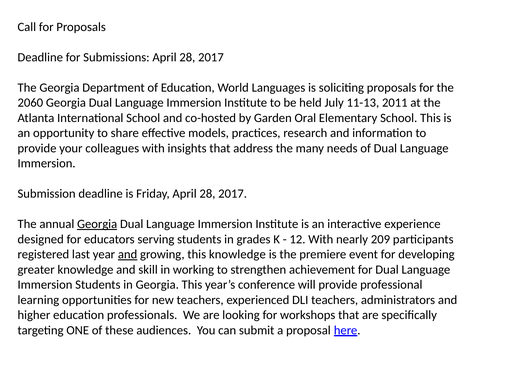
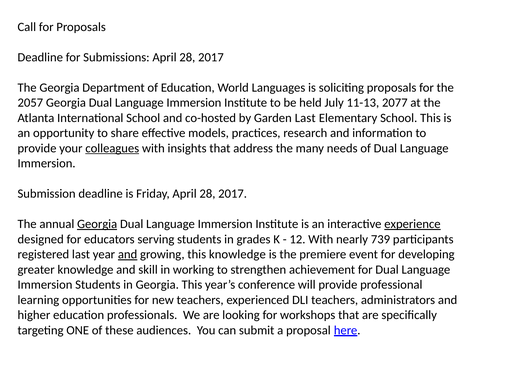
2060: 2060 -> 2057
2011: 2011 -> 2077
Garden Oral: Oral -> Last
colleagues underline: none -> present
experience underline: none -> present
209: 209 -> 739
